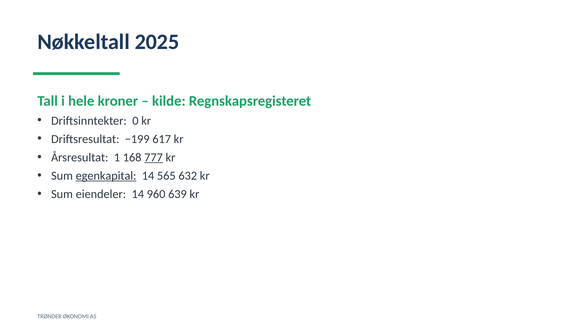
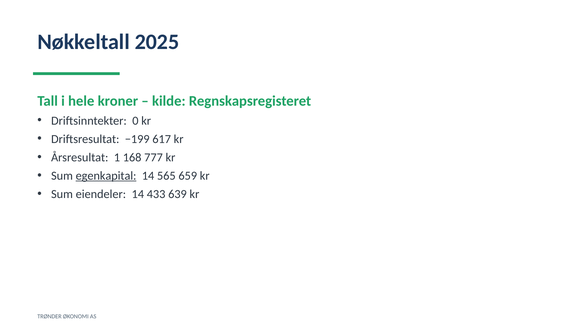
777 underline: present -> none
632: 632 -> 659
960: 960 -> 433
